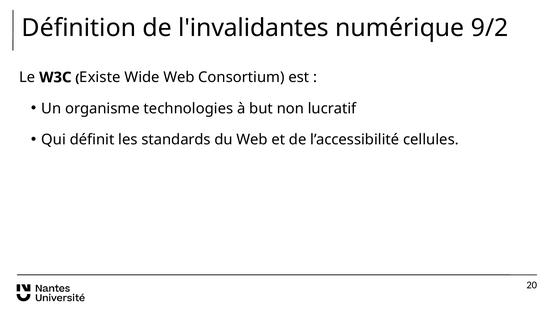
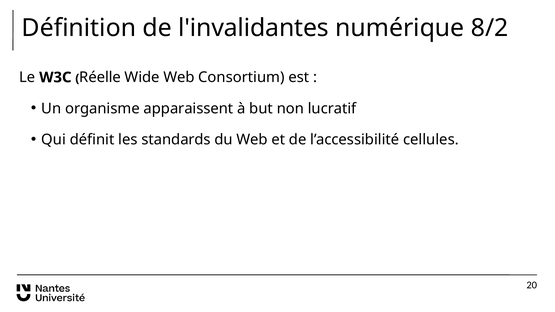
9/2: 9/2 -> 8/2
Existe: Existe -> Réelle
technologies: technologies -> apparaissent
